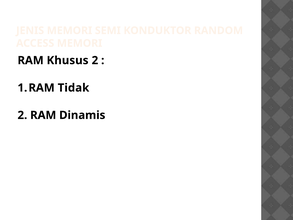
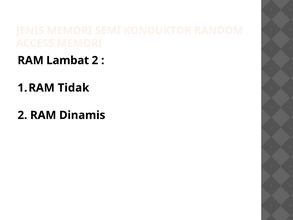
Khusus: Khusus -> Lambat
